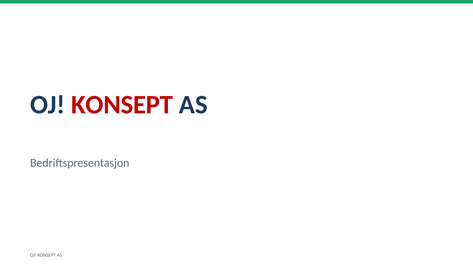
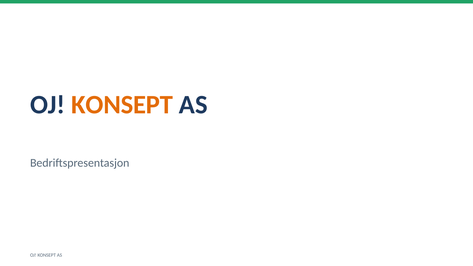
KONSEPT at (122, 105) colour: red -> orange
